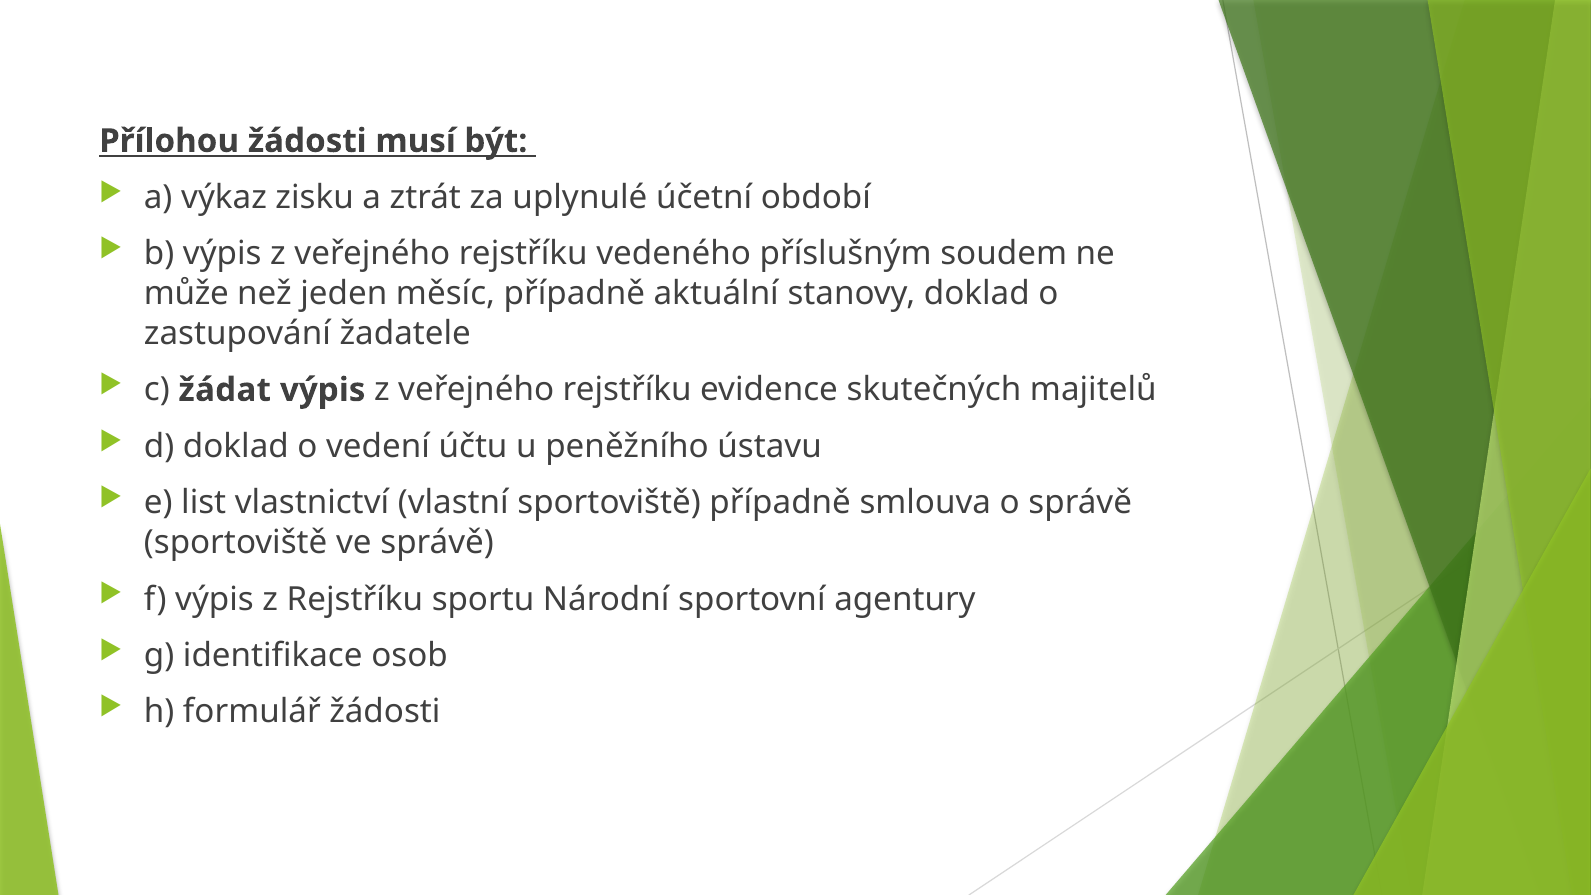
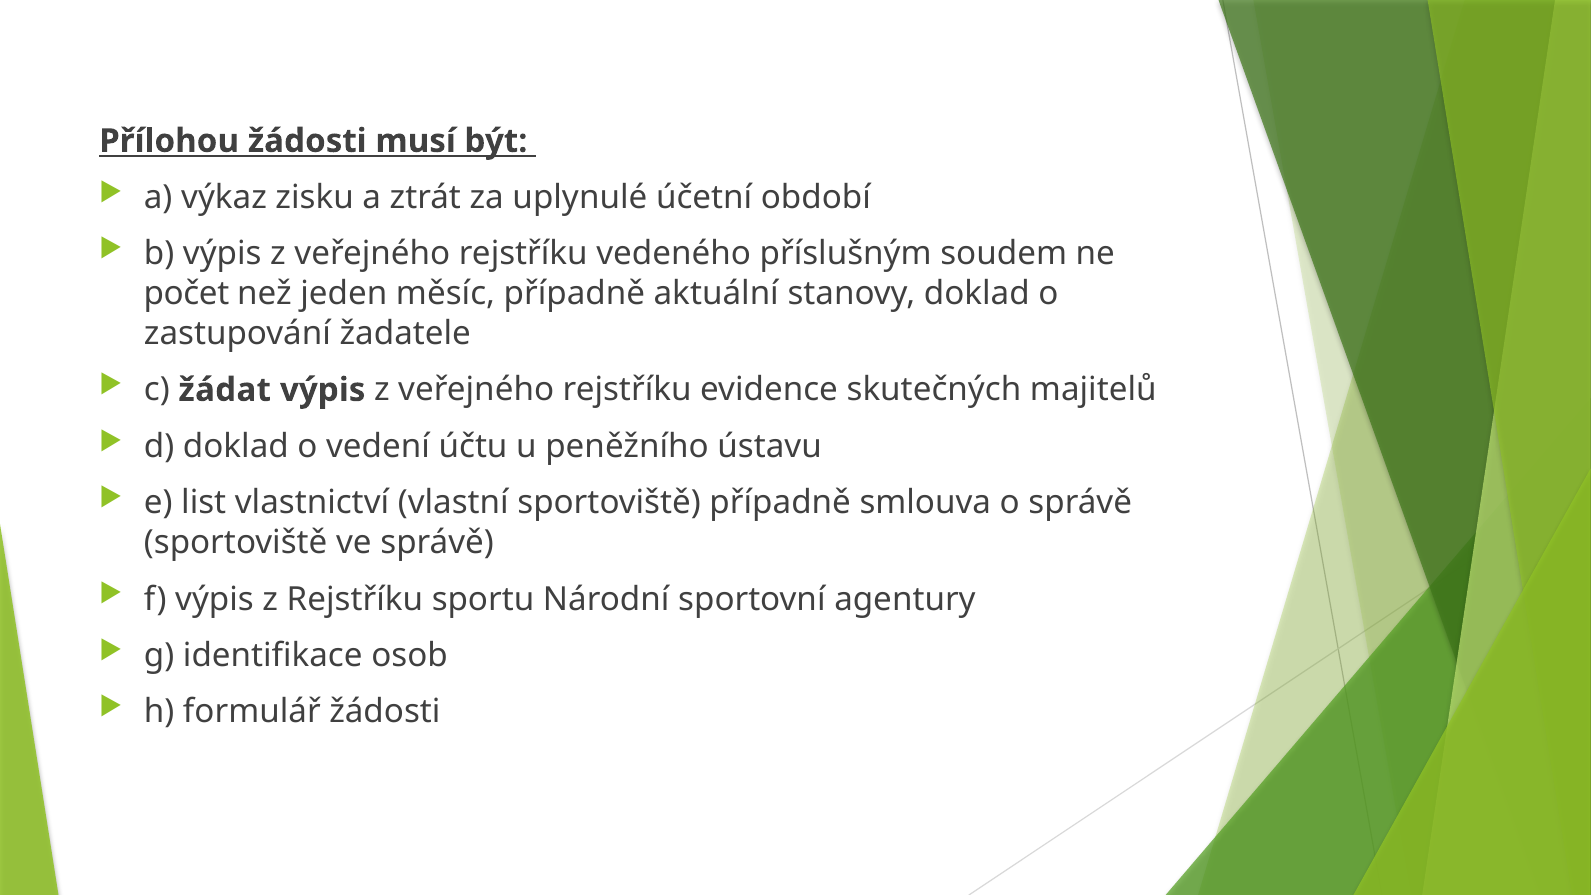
může: může -> počet
